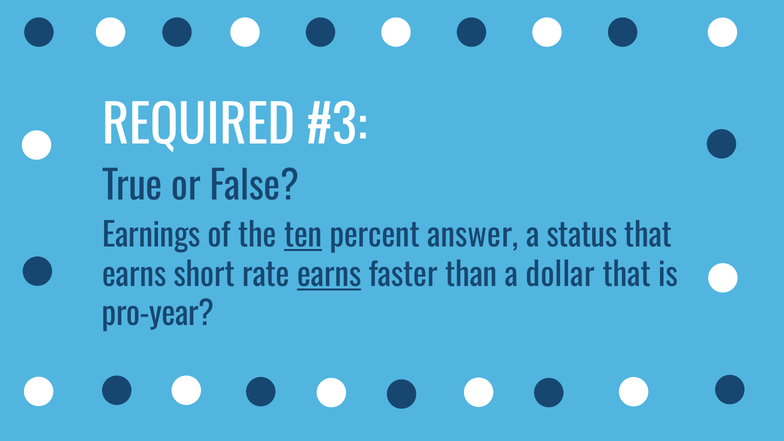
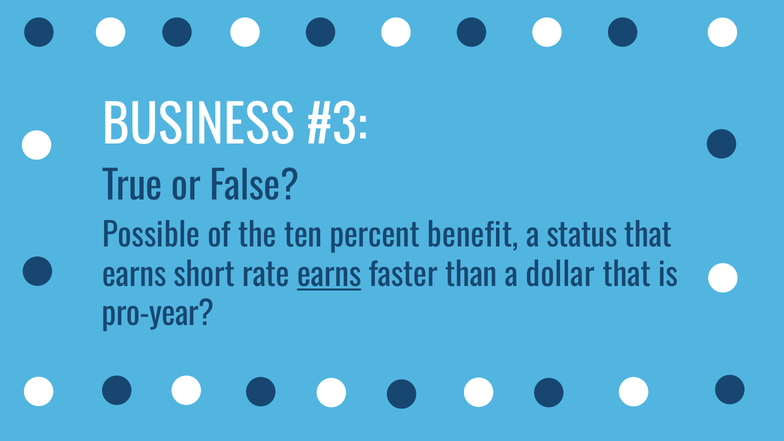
REQUIRED: REQUIRED -> BUSINESS
Earnings: Earnings -> Possible
ten underline: present -> none
answer: answer -> benefit
